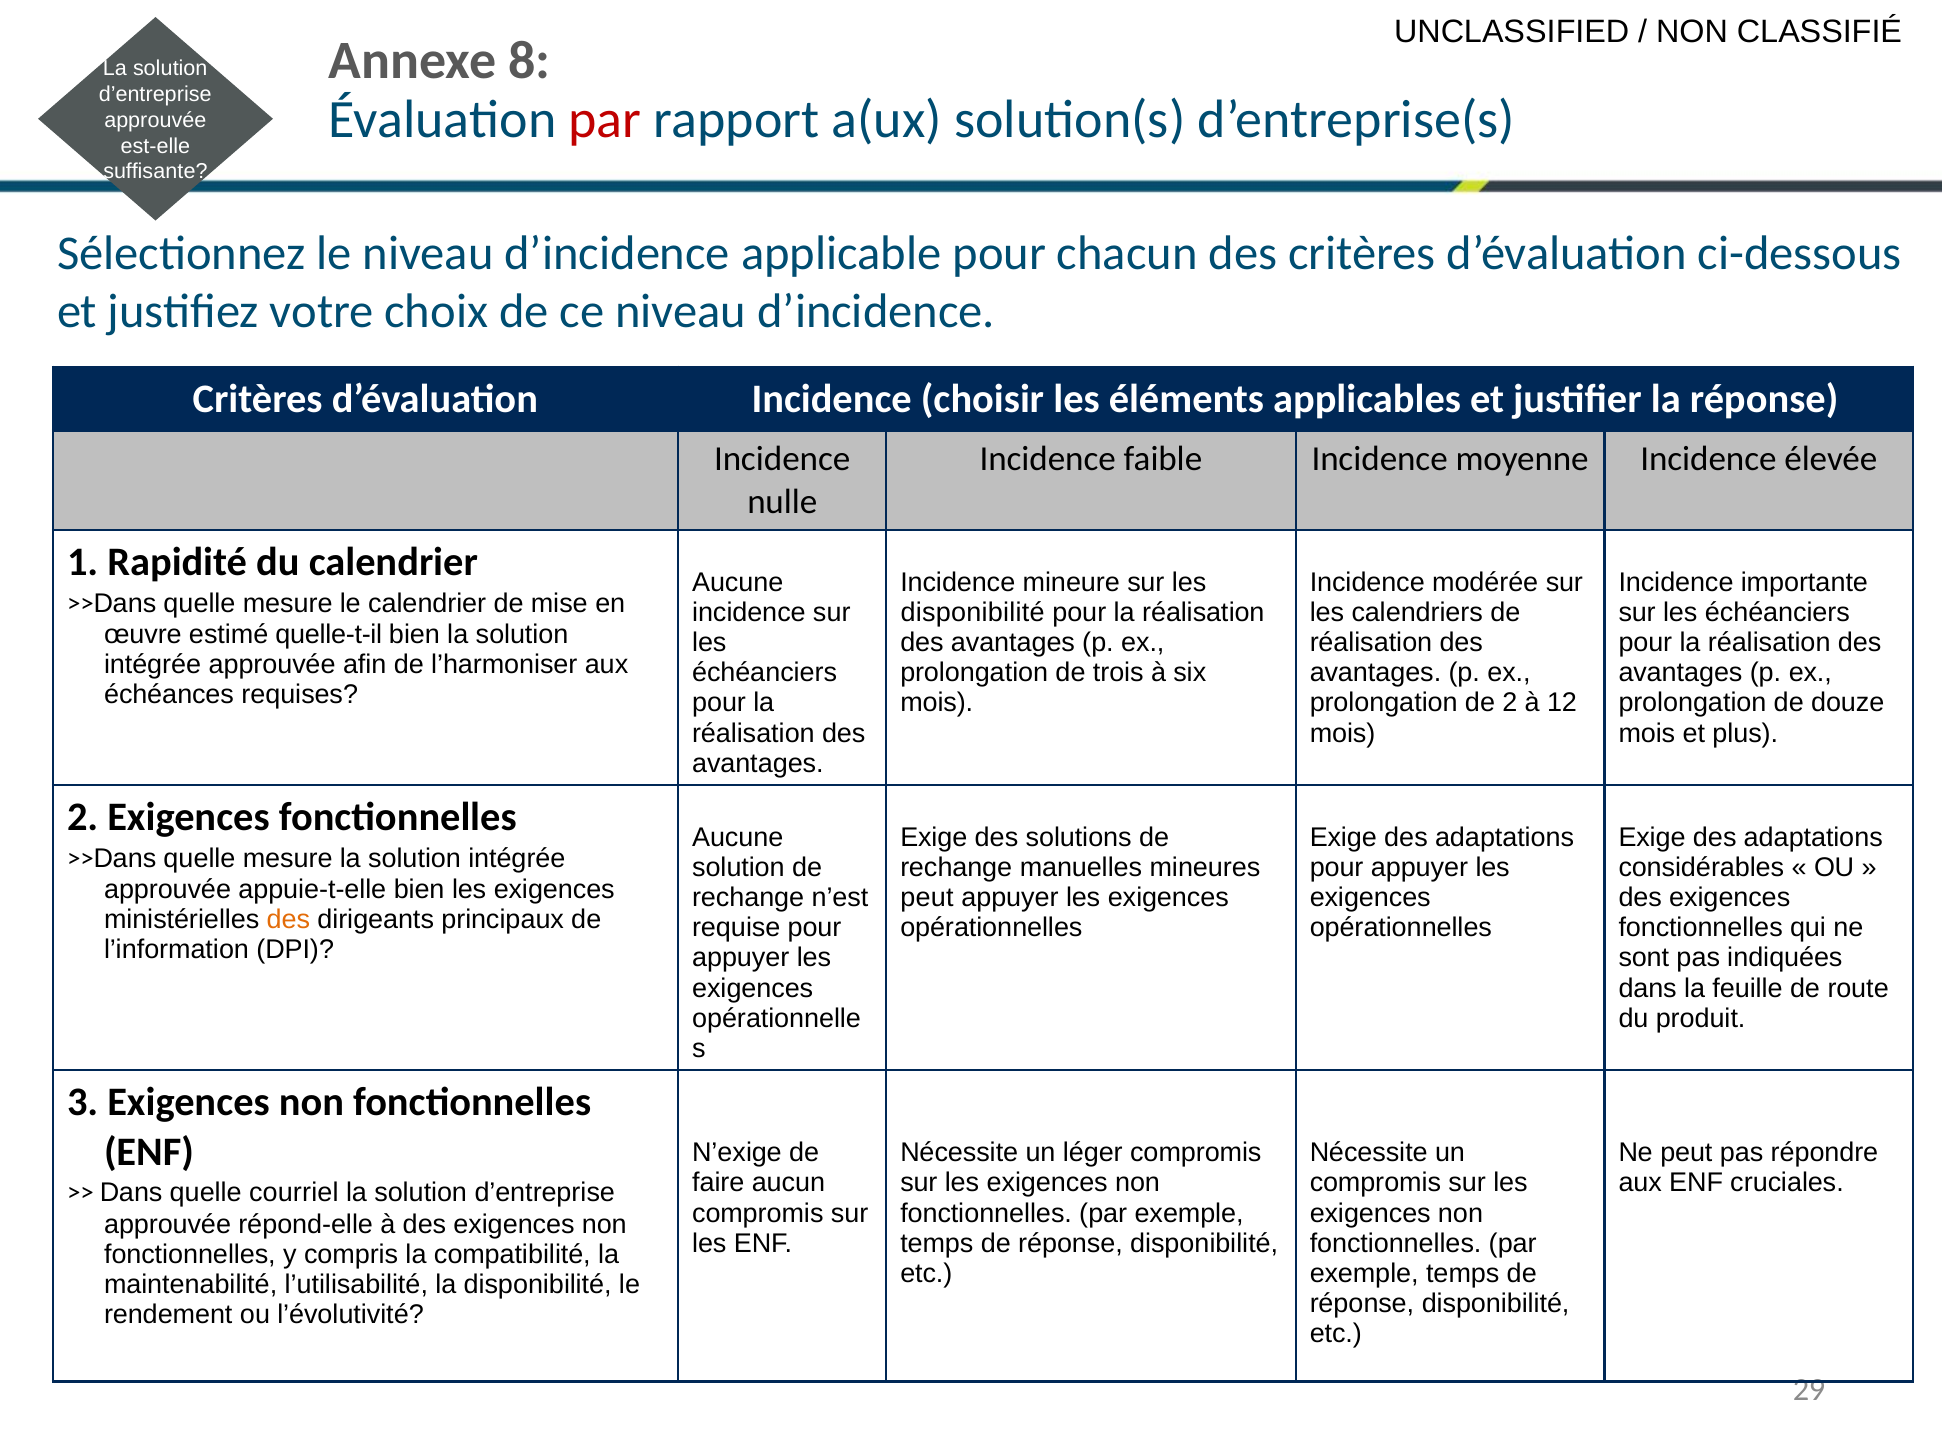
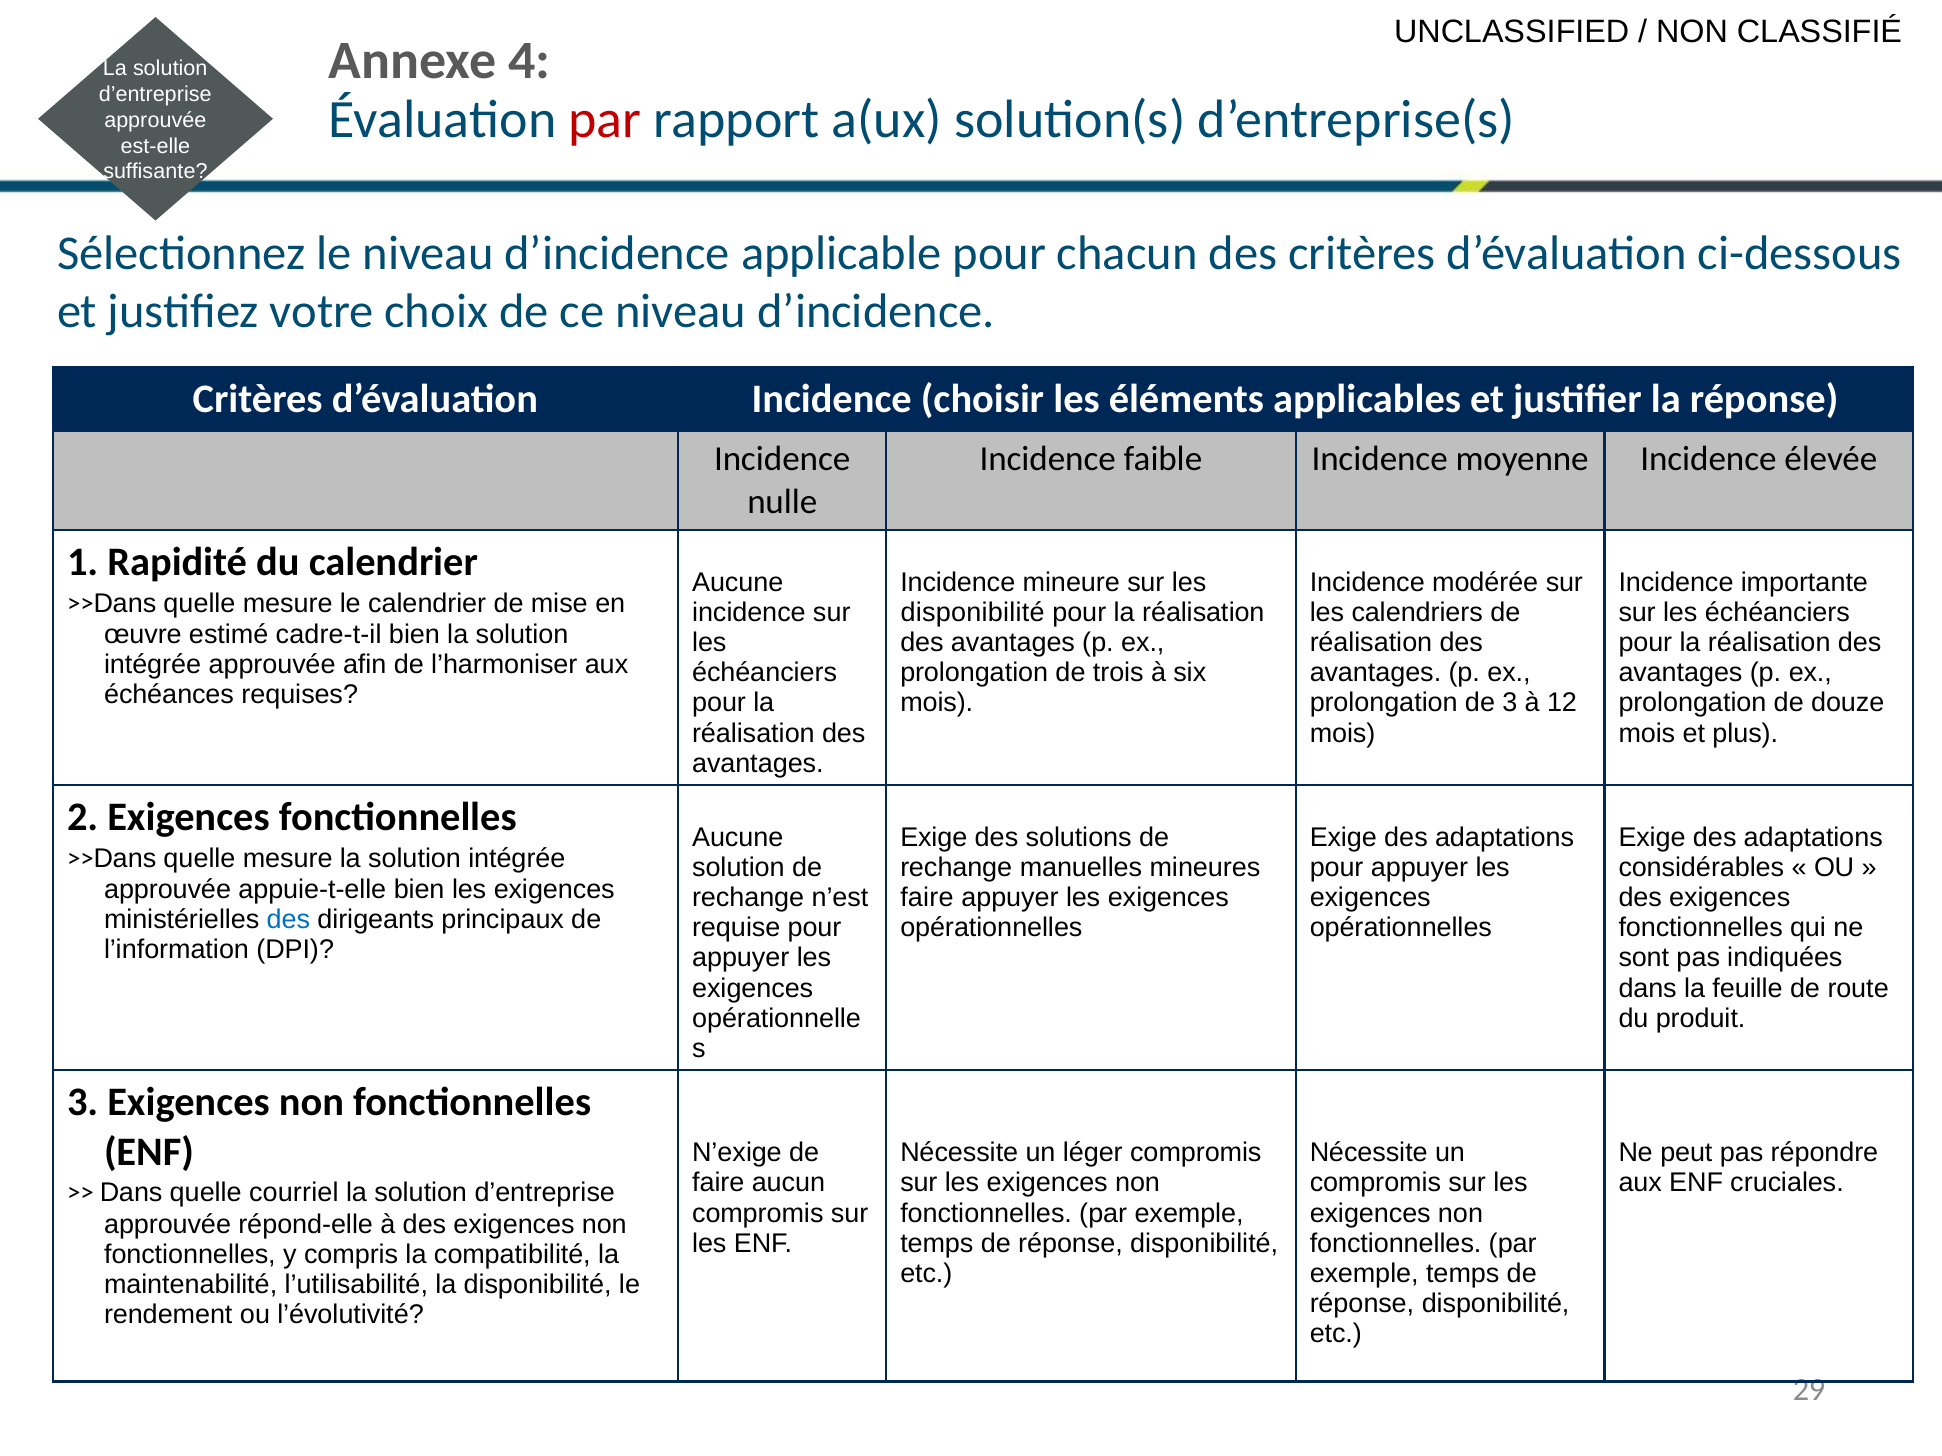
8: 8 -> 4
quelle-t-il: quelle-t-il -> cadre-t-il
de 2: 2 -> 3
peut at (927, 898): peut -> faire
des at (288, 920) colour: orange -> blue
